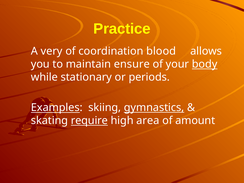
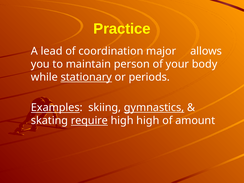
very: very -> lead
blood: blood -> major
ensure: ensure -> person
body underline: present -> none
stationary underline: none -> present
high area: area -> high
